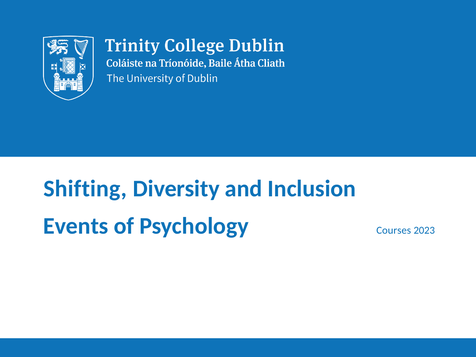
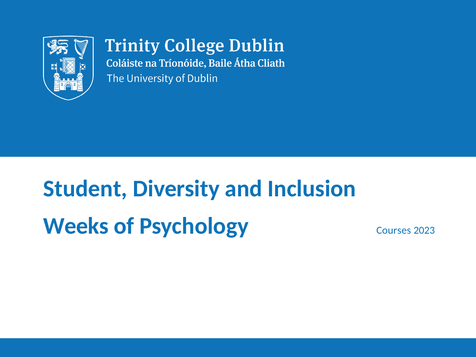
Shifting: Shifting -> Student
Events: Events -> Weeks
